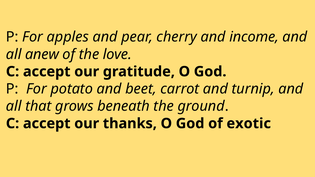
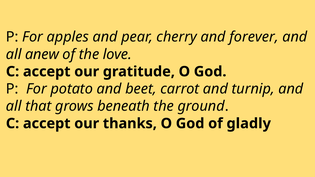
income: income -> forever
exotic: exotic -> gladly
